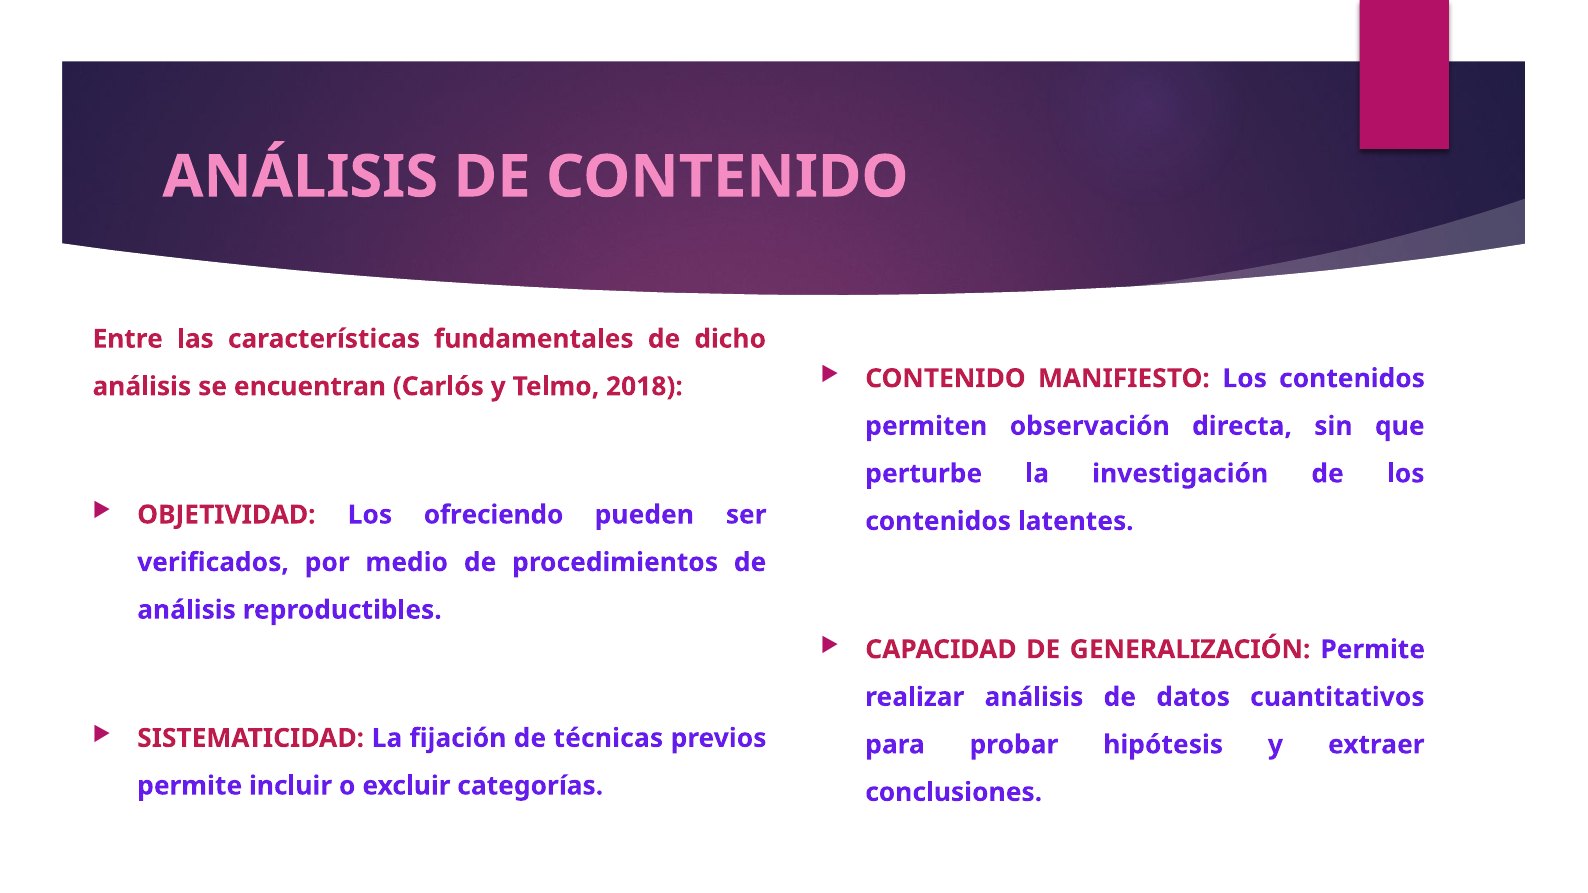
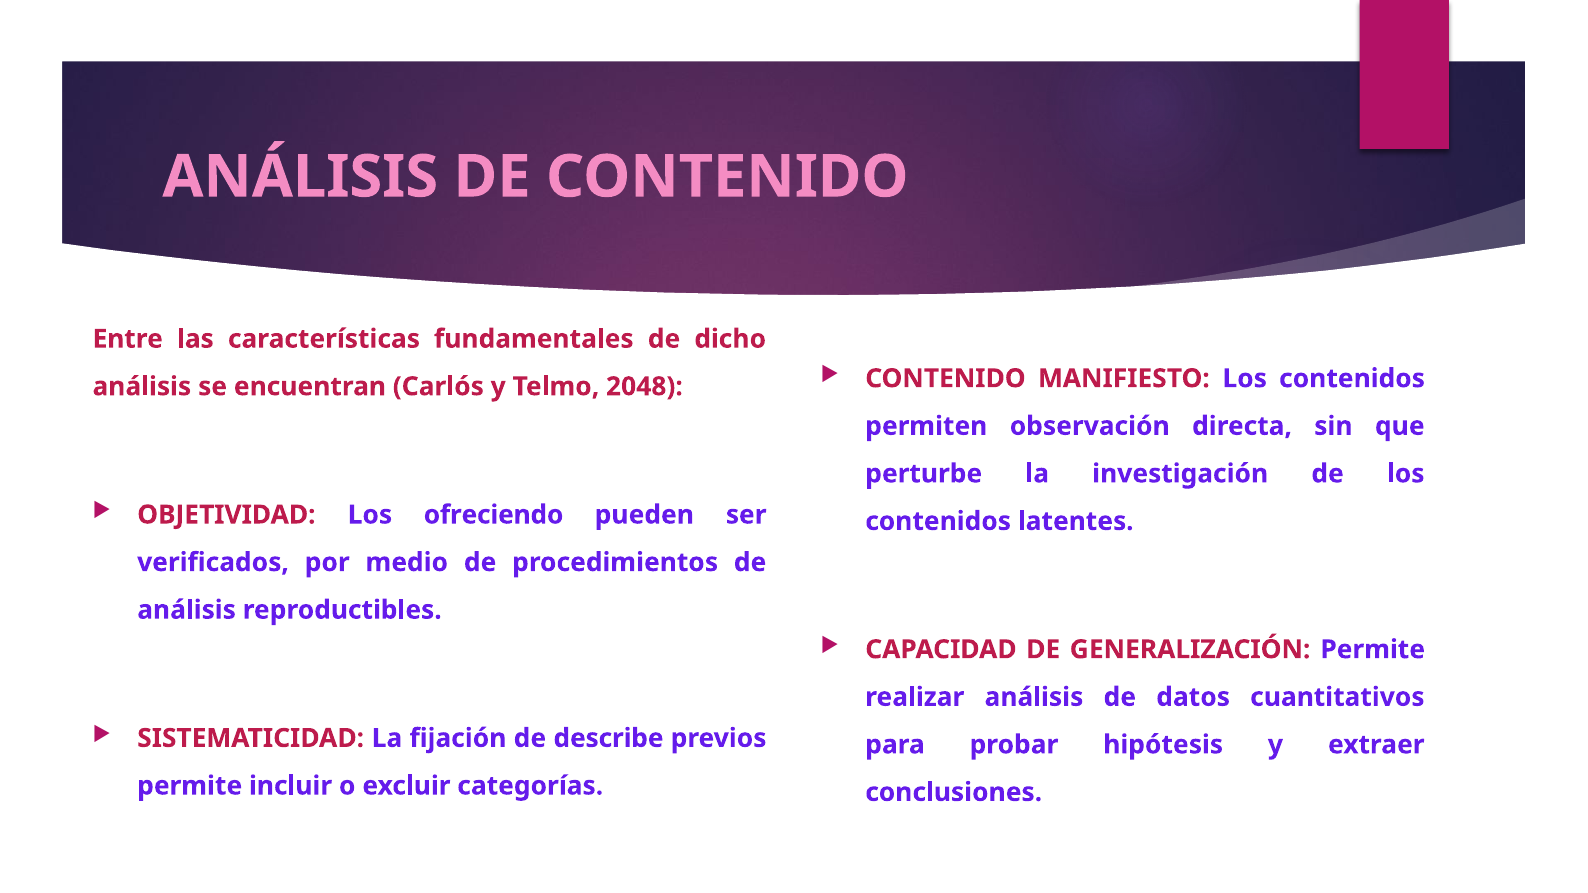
2018: 2018 -> 2048
técnicas: técnicas -> describe
